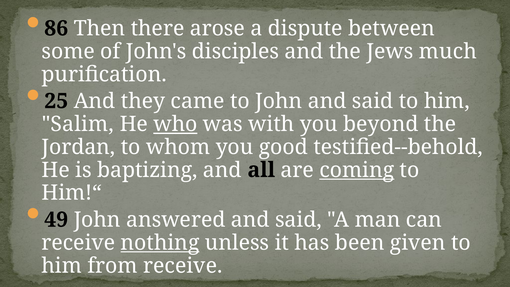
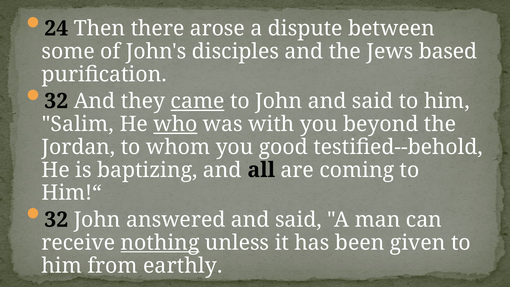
86: 86 -> 24
much: much -> based
25 at (56, 101): 25 -> 32
came underline: none -> present
coming underline: present -> none
49 at (56, 220): 49 -> 32
from receive: receive -> earthly
